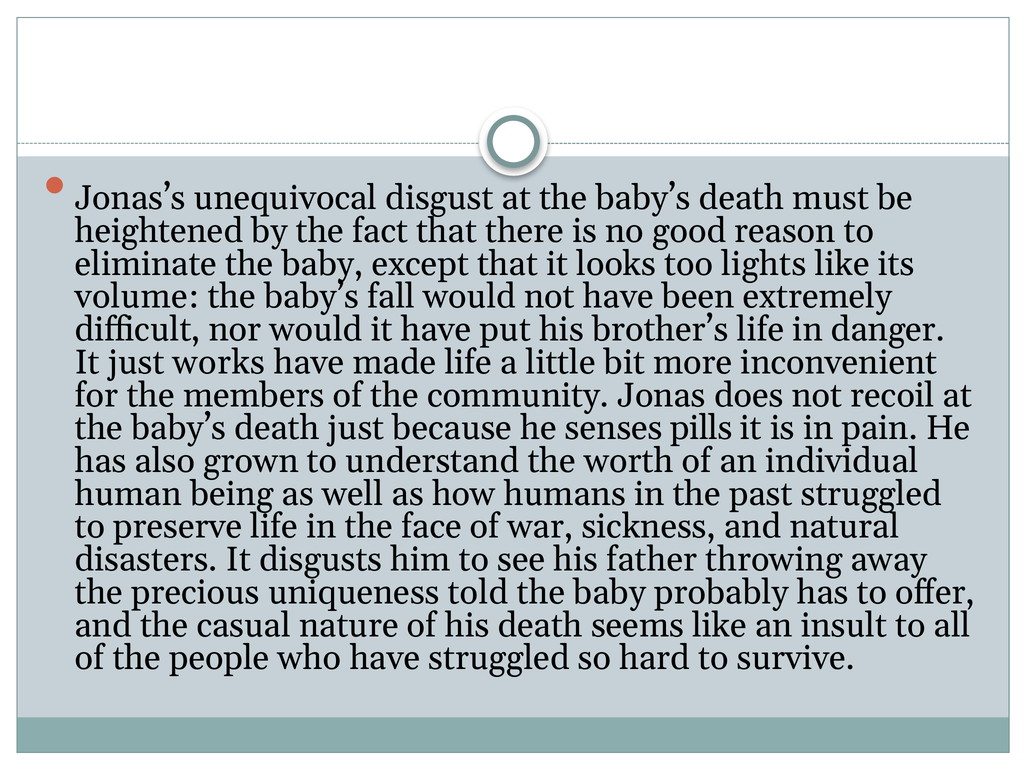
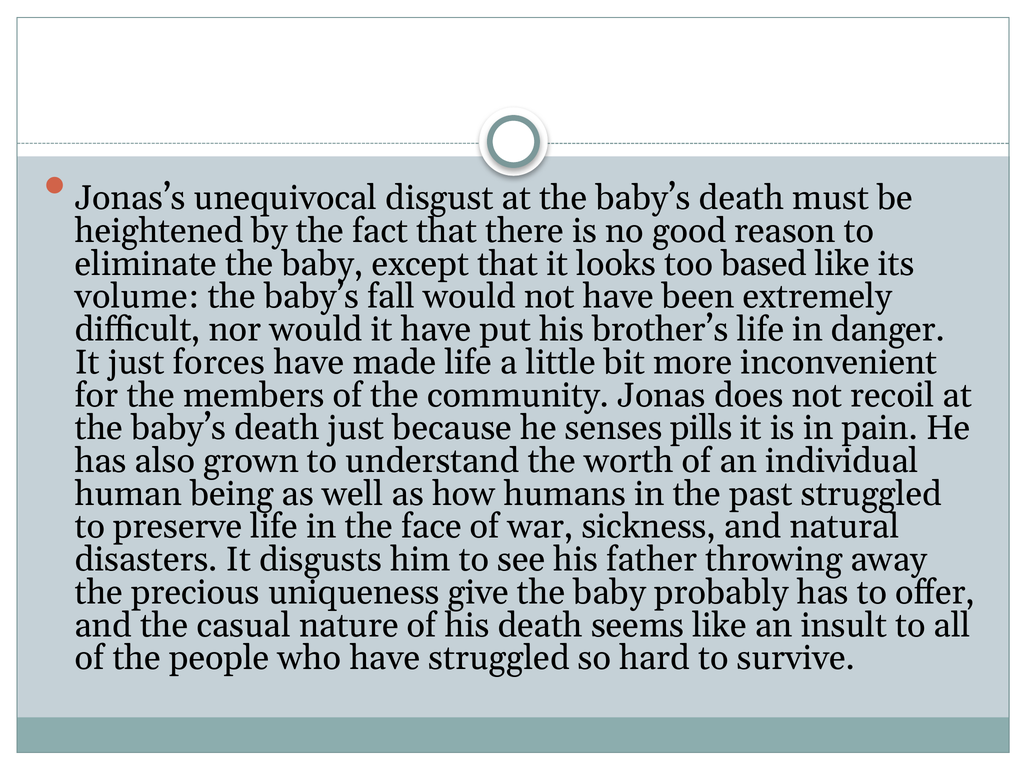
lights: lights -> based
works: works -> forces
told: told -> give
